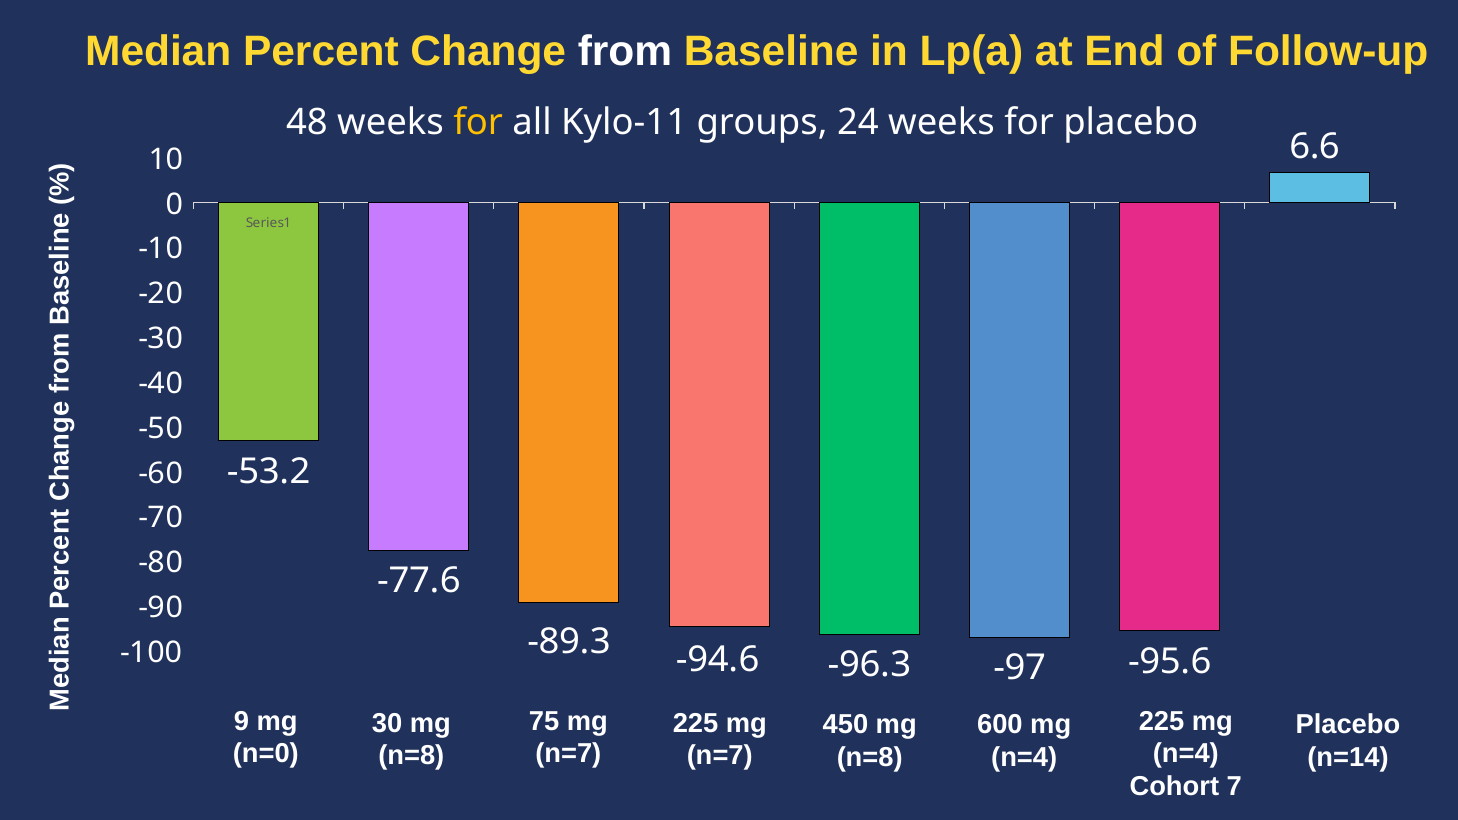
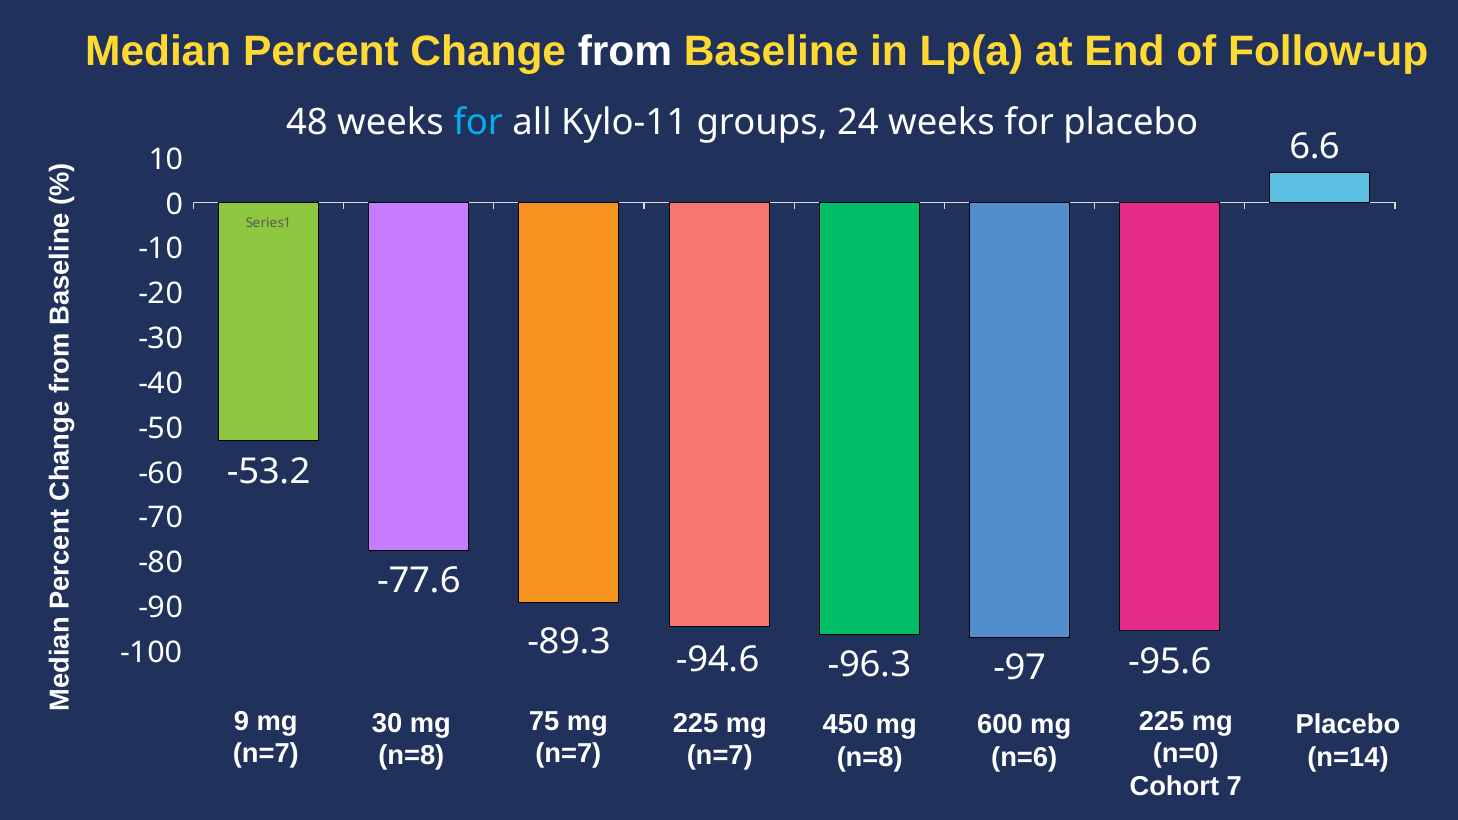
for at (478, 123) colour: yellow -> light blue
n=0 at (266, 754): n=0 -> n=7
n=4 at (1186, 754): n=4 -> n=0
n=4 at (1024, 757): n=4 -> n=6
